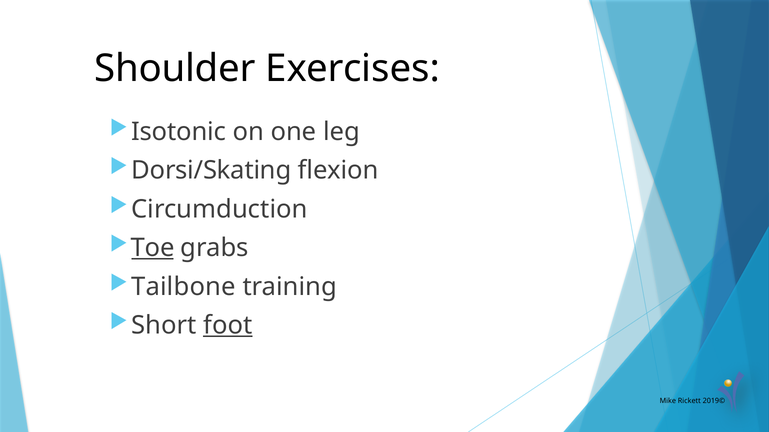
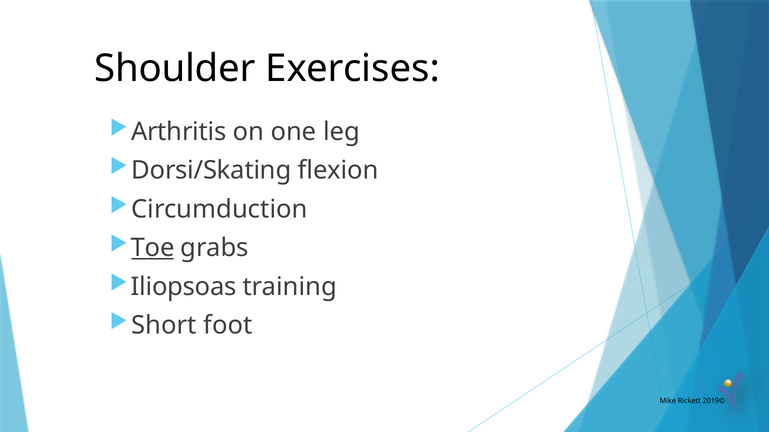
Isotonic: Isotonic -> Arthritis
Tailbone: Tailbone -> Iliopsoas
foot underline: present -> none
